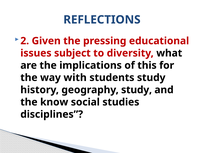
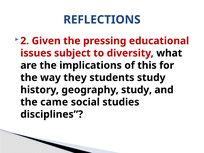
with: with -> they
know: know -> came
